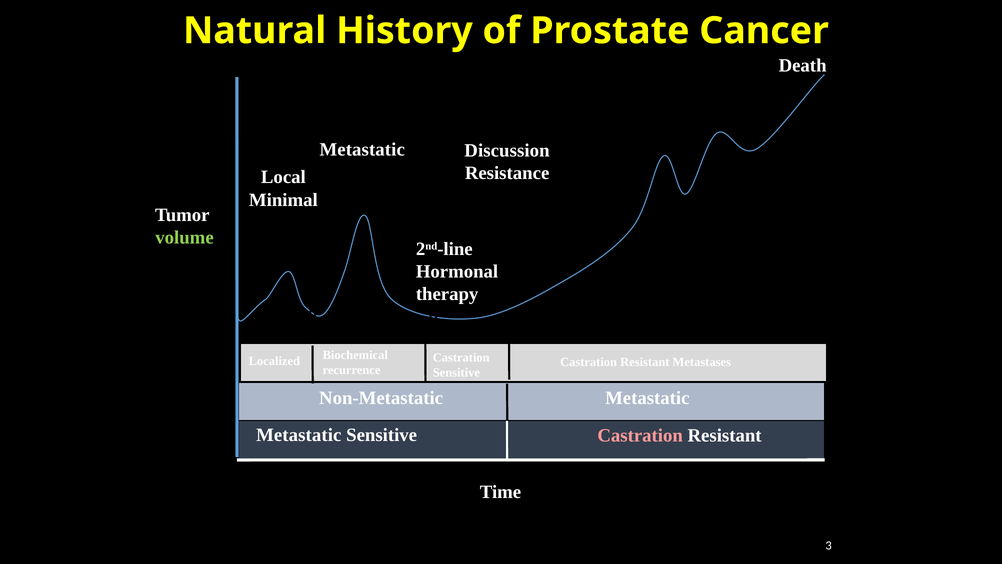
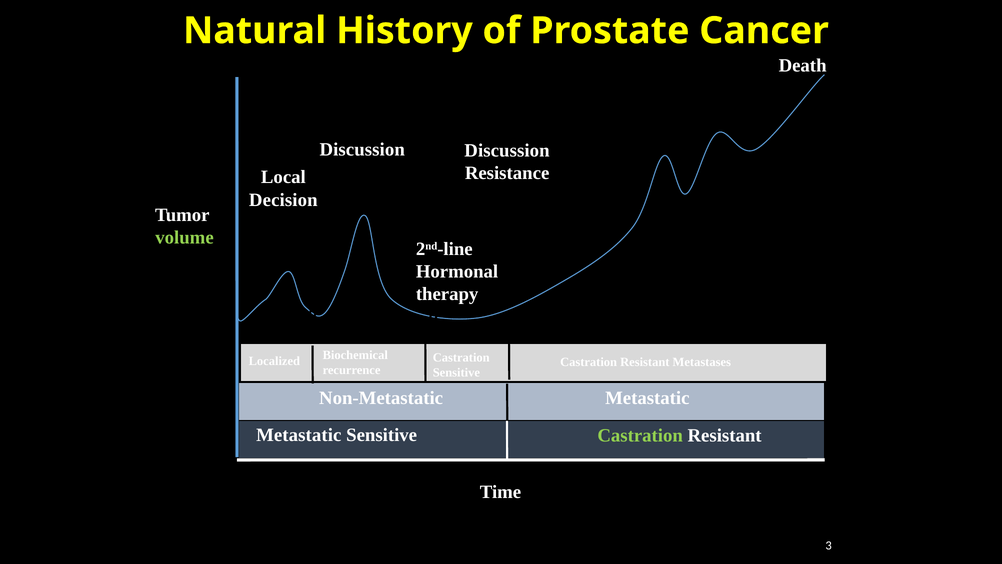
Metastatic at (362, 149): Metastatic -> Discussion
Minimal: Minimal -> Decision
Castration at (640, 435) colour: pink -> light green
